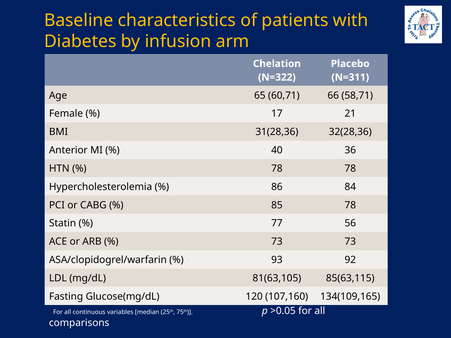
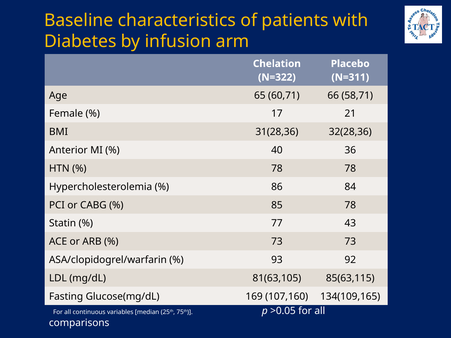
56: 56 -> 43
120: 120 -> 169
